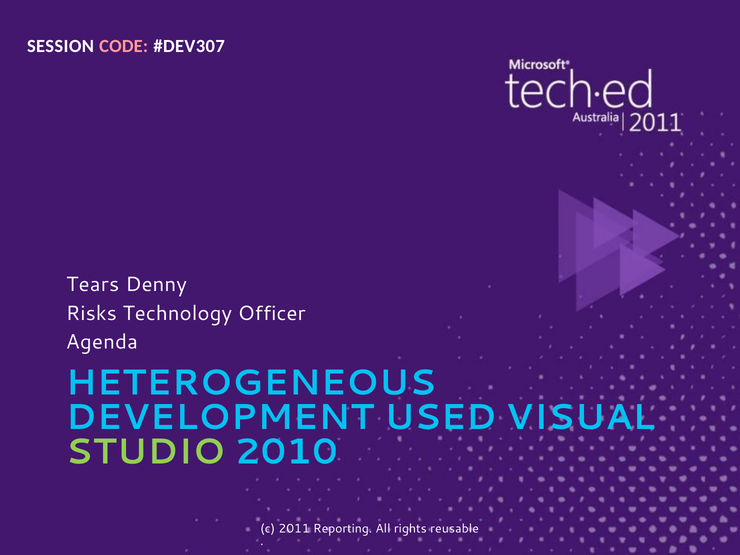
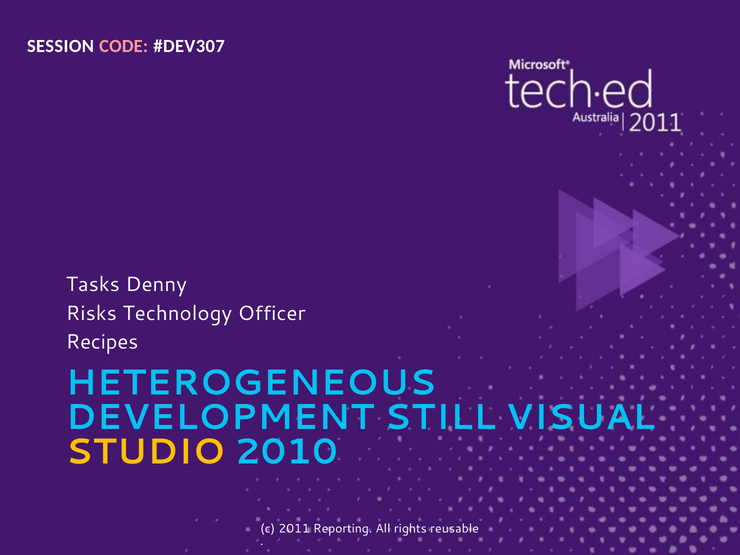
Tears: Tears -> Tasks
Agenda: Agenda -> Recipes
USED: USED -> STILL
STUDIO colour: light green -> yellow
